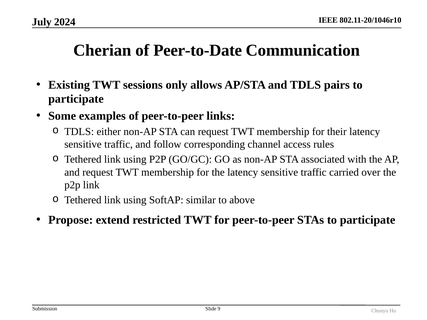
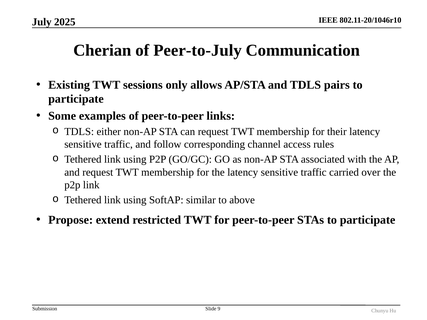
2024: 2024 -> 2025
Peer-to-Date: Peer-to-Date -> Peer-to-July
